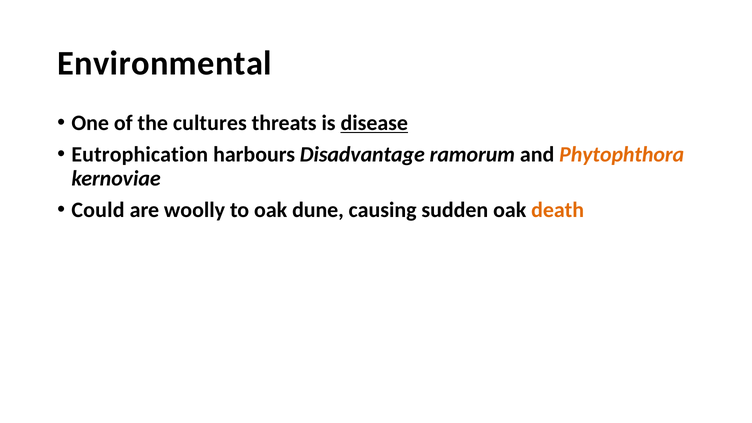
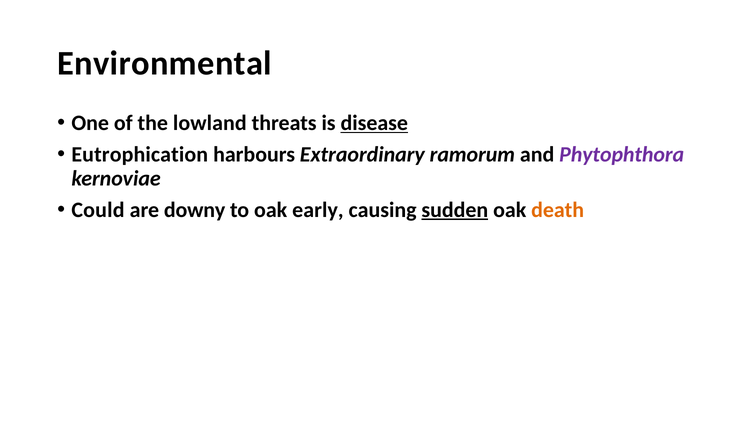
cultures: cultures -> lowland
Disadvantage: Disadvantage -> Extraordinary
Phytophthora colour: orange -> purple
woolly: woolly -> downy
dune: dune -> early
sudden underline: none -> present
